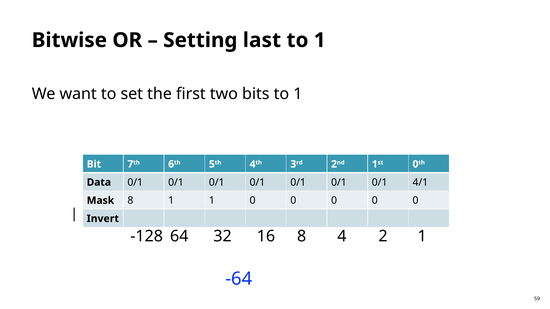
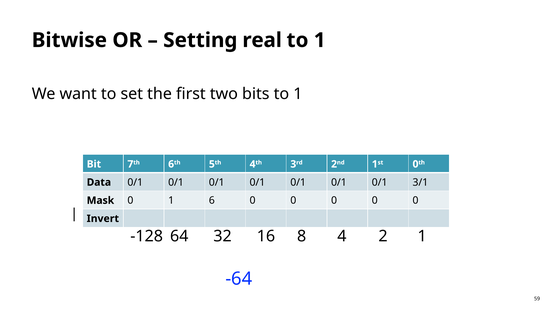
last: last -> real
4/1: 4/1 -> 3/1
Mask 8: 8 -> 0
1 1: 1 -> 6
